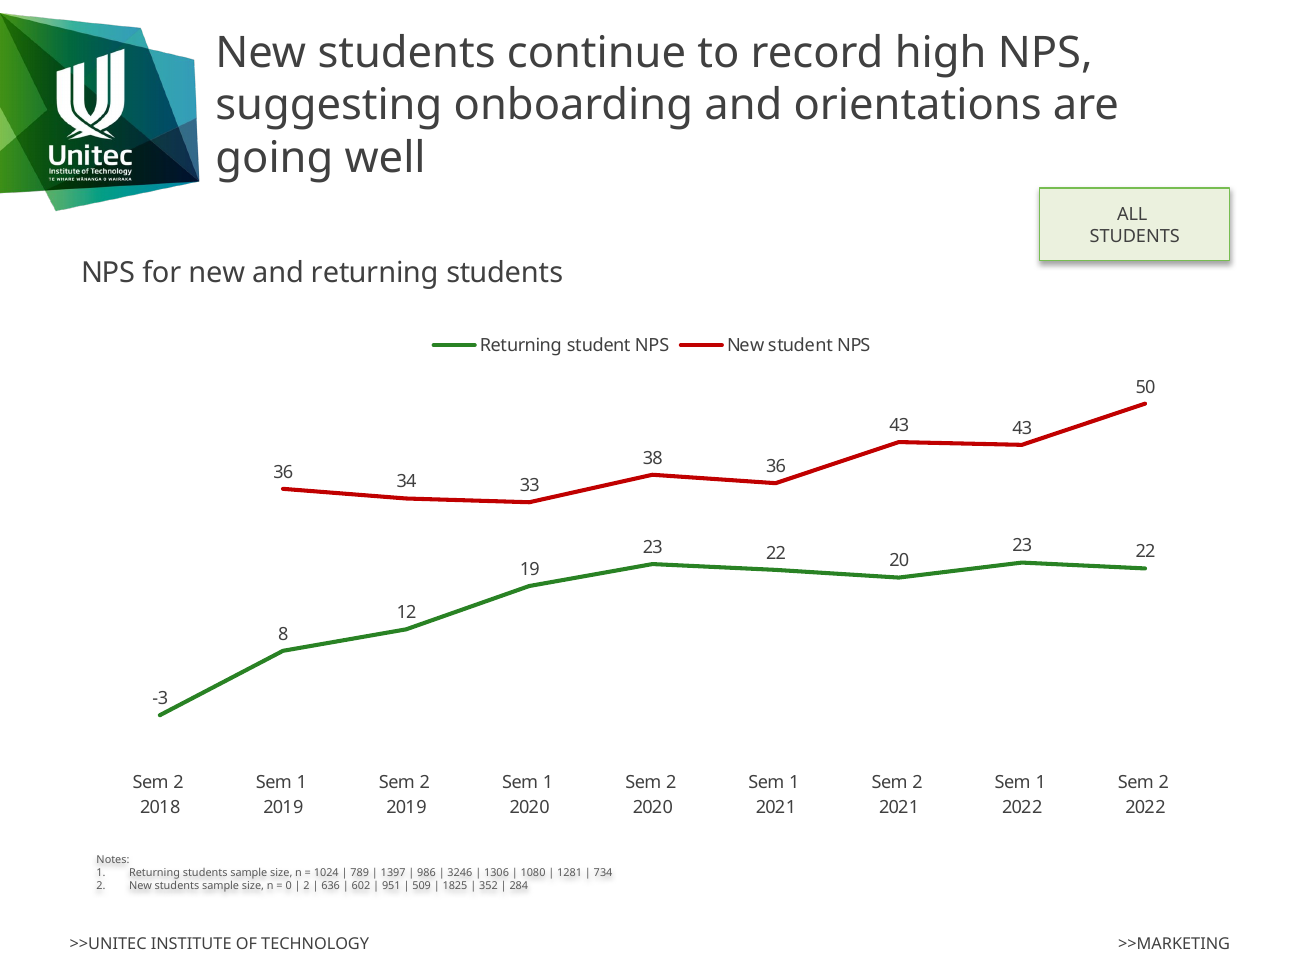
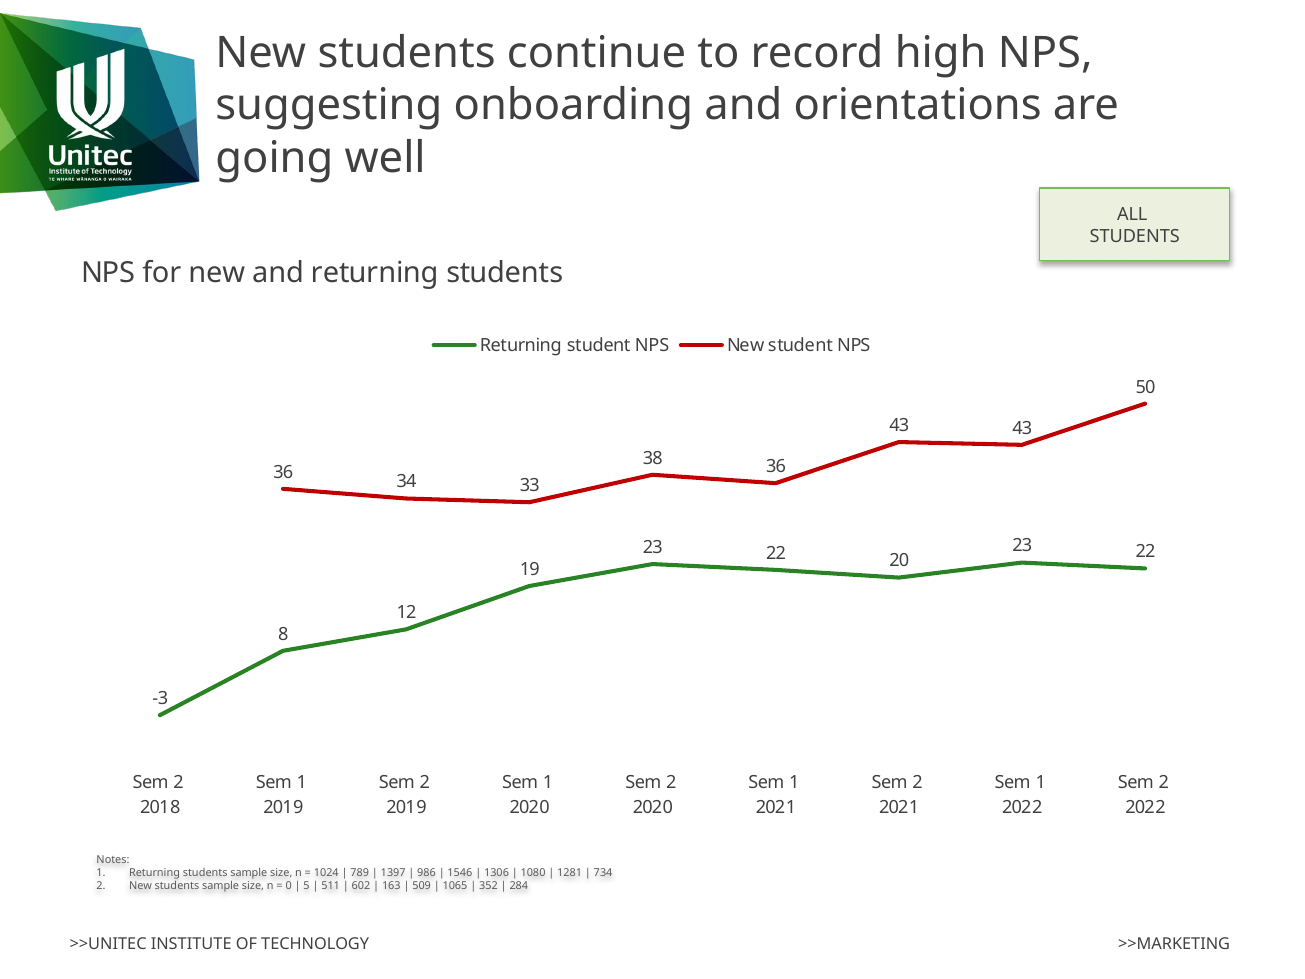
3246: 3246 -> 1546
2 at (307, 886): 2 -> 5
636: 636 -> 511
951: 951 -> 163
1825: 1825 -> 1065
